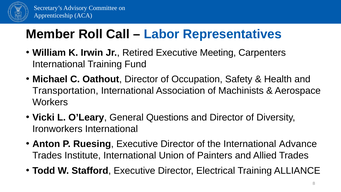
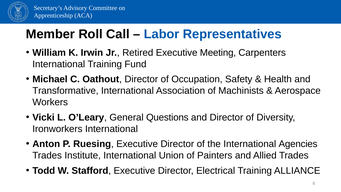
Transportation: Transportation -> Transformative
Advance: Advance -> Agencies
